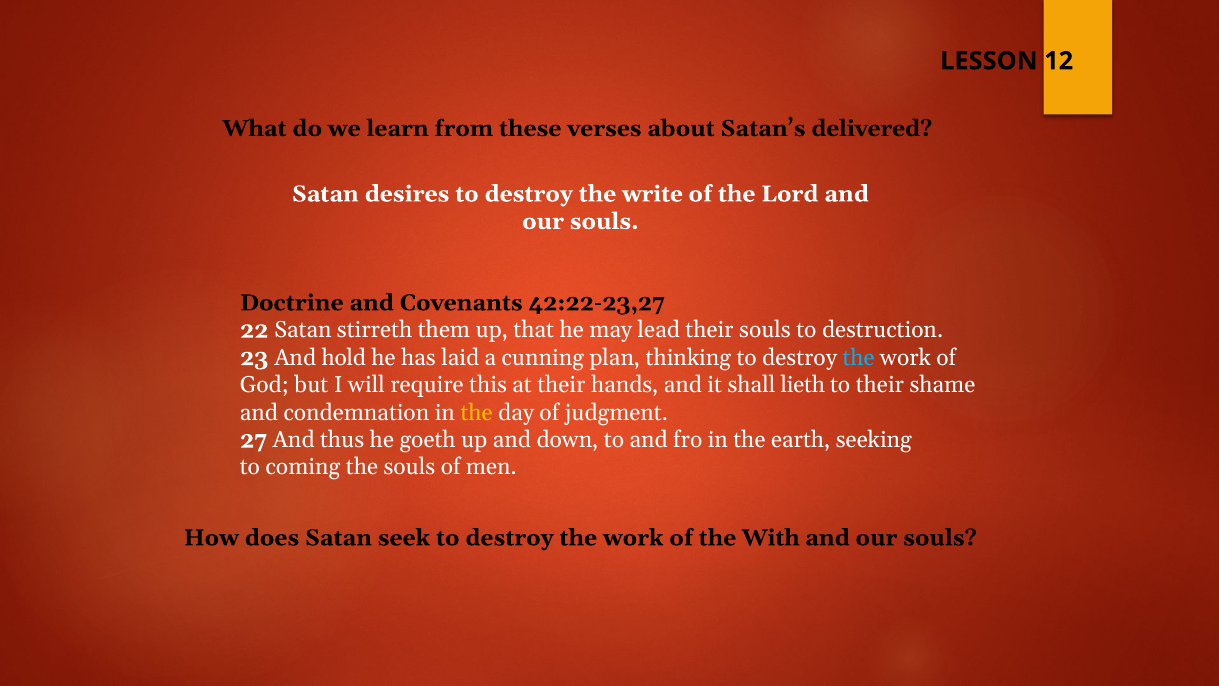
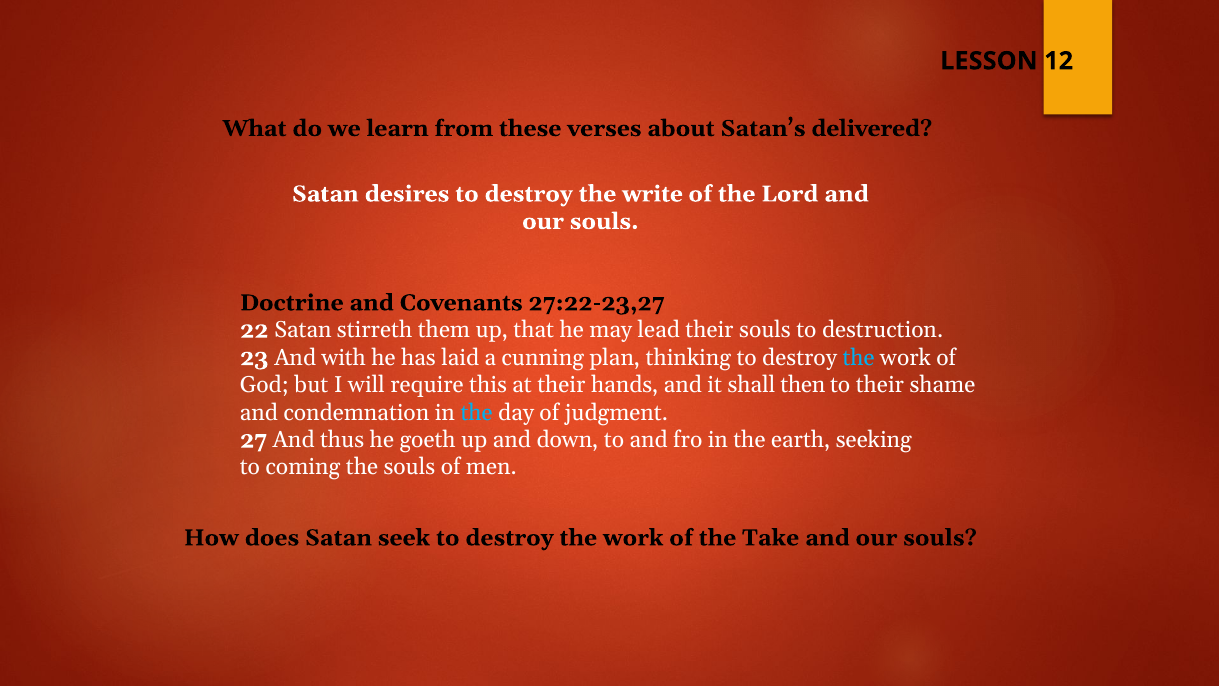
42:22-23,27: 42:22-23,27 -> 27:22-23,27
hold: hold -> with
lieth: lieth -> then
the at (477, 412) colour: yellow -> light blue
With: With -> Take
